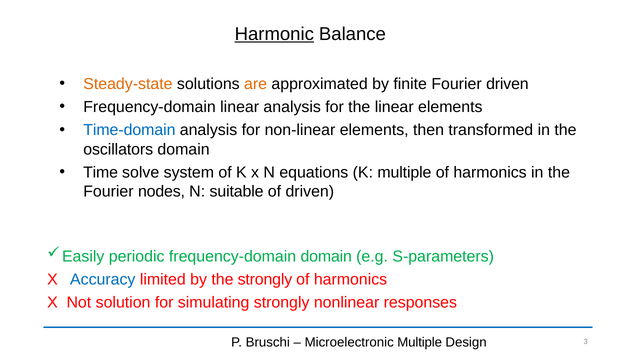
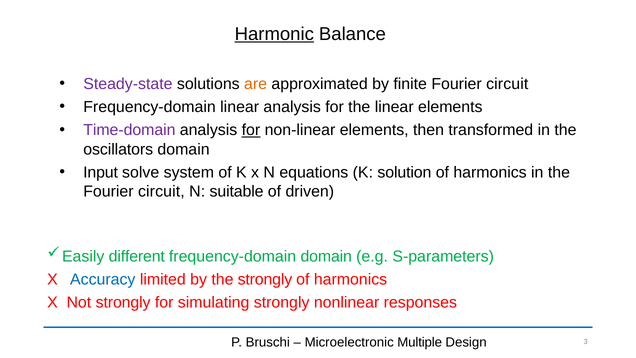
Steady-state colour: orange -> purple
finite Fourier driven: driven -> circuit
Time-domain colour: blue -> purple
for at (251, 130) underline: none -> present
Time: Time -> Input
K multiple: multiple -> solution
nodes at (162, 191): nodes -> circuit
periodic: periodic -> different
Not solution: solution -> strongly
